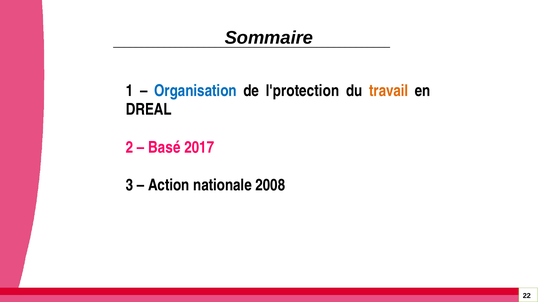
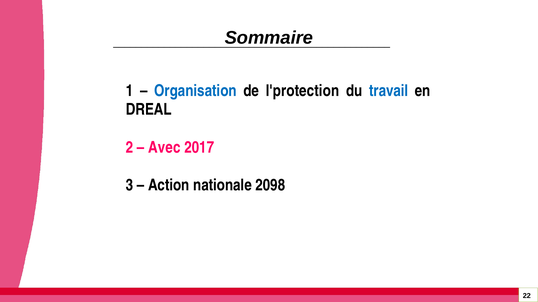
travail colour: orange -> blue
Basé: Basé -> Avec
2008: 2008 -> 2098
